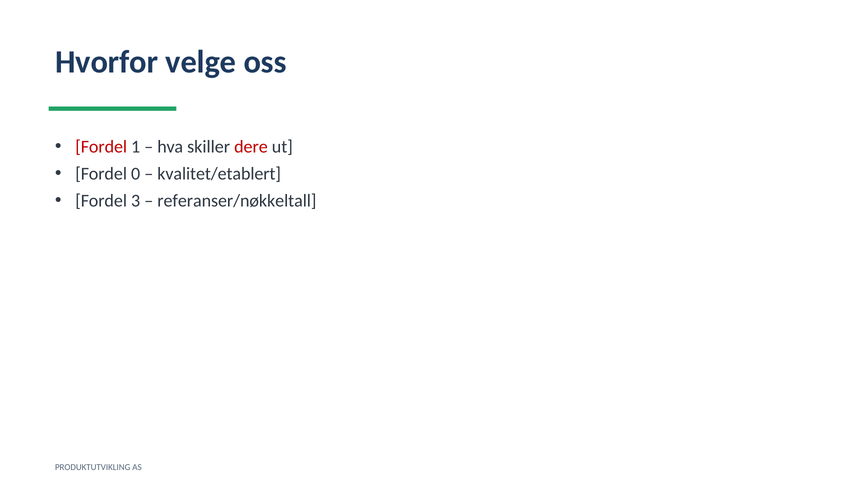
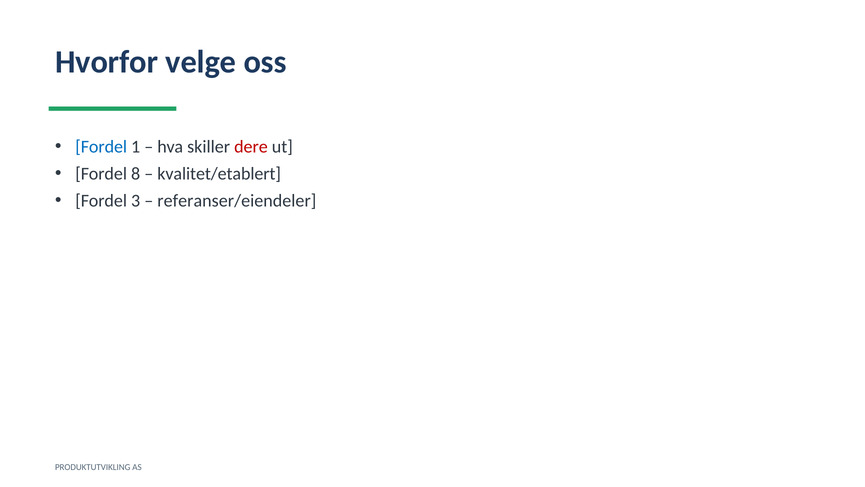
Fordel at (101, 147) colour: red -> blue
0: 0 -> 8
referanser/nøkkeltall: referanser/nøkkeltall -> referanser/eiendeler
